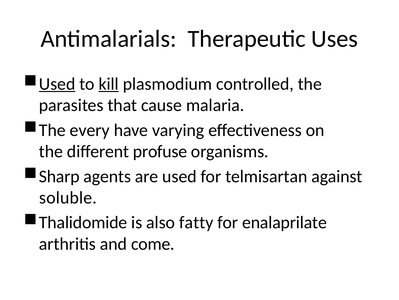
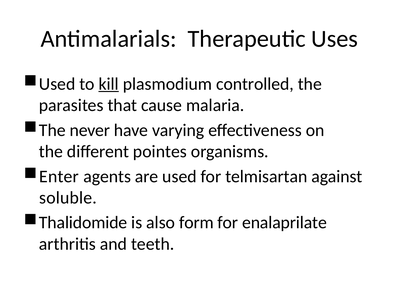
Used at (57, 84) underline: present -> none
every: every -> never
profuse: profuse -> pointes
Sharp: Sharp -> Enter
fatty: fatty -> form
come: come -> teeth
